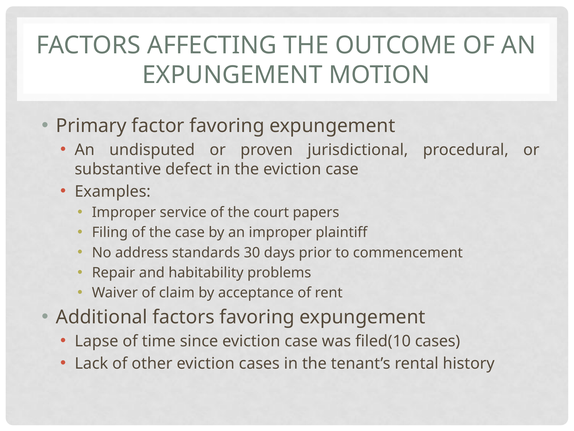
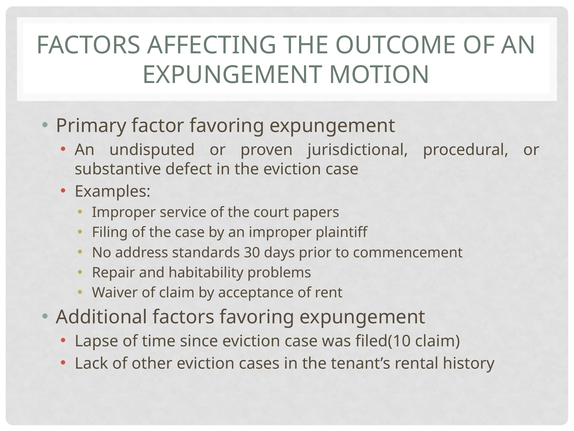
filed(10 cases: cases -> claim
